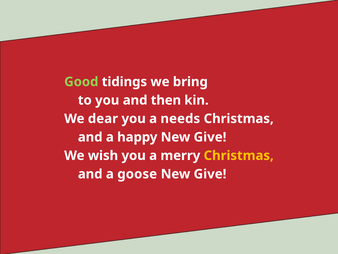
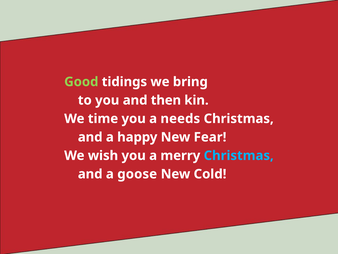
dear: dear -> time
happy New Give: Give -> Fear
Christmas at (239, 155) colour: yellow -> light blue
Give at (210, 174): Give -> Cold
